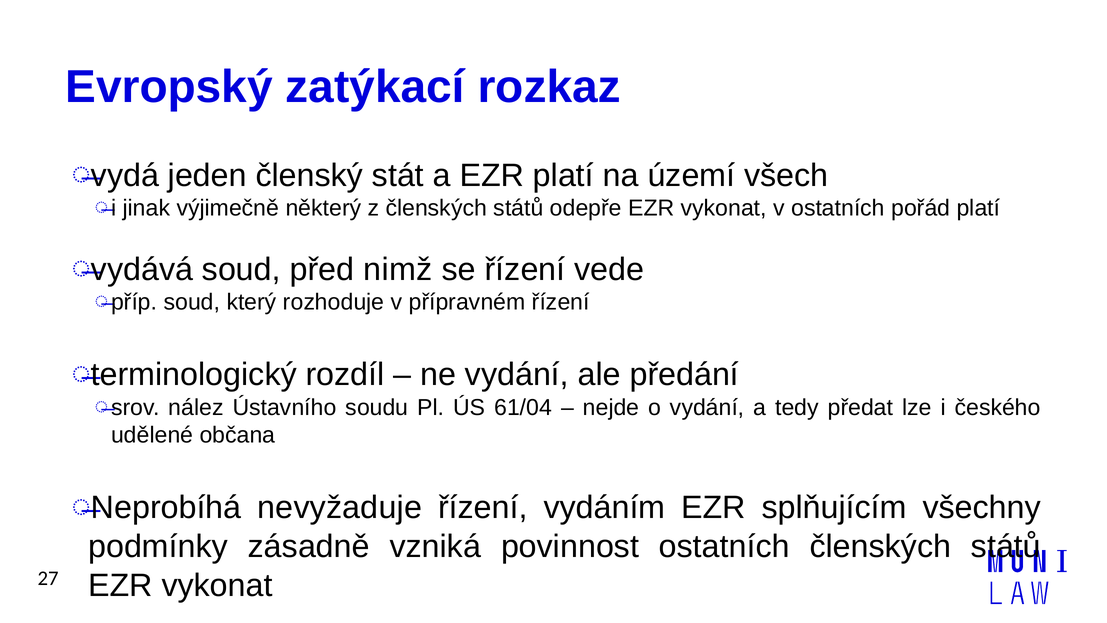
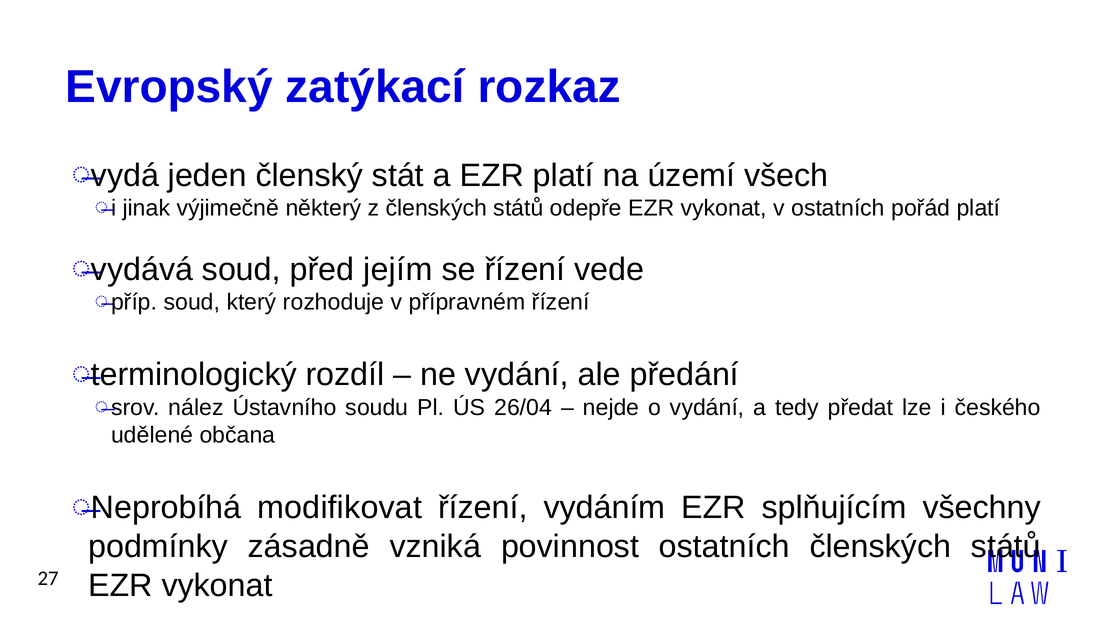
nimž: nimž -> jejím
61/04: 61/04 -> 26/04
nevyžaduje: nevyžaduje -> modifikovat
